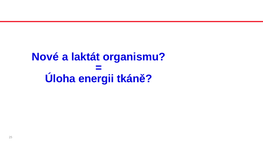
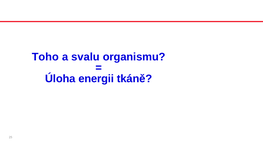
Nové: Nové -> Toho
laktát: laktát -> svalu
